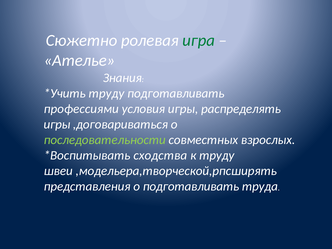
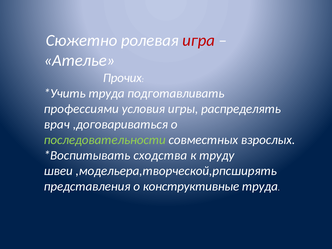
игра colour: green -> red
Знания: Знания -> Прочих
труду at (106, 93): труду -> труда
игры at (57, 124): игры -> врач
о подготавливать: подготавливать -> конструктивные
